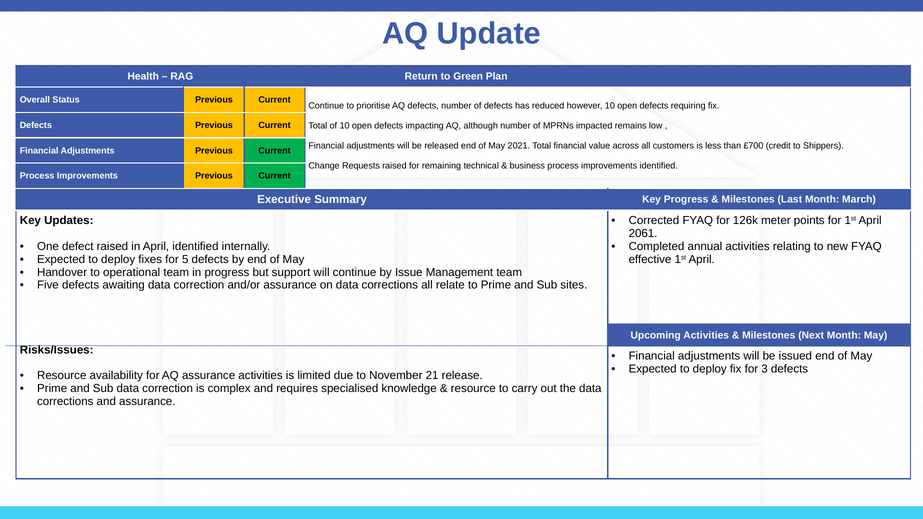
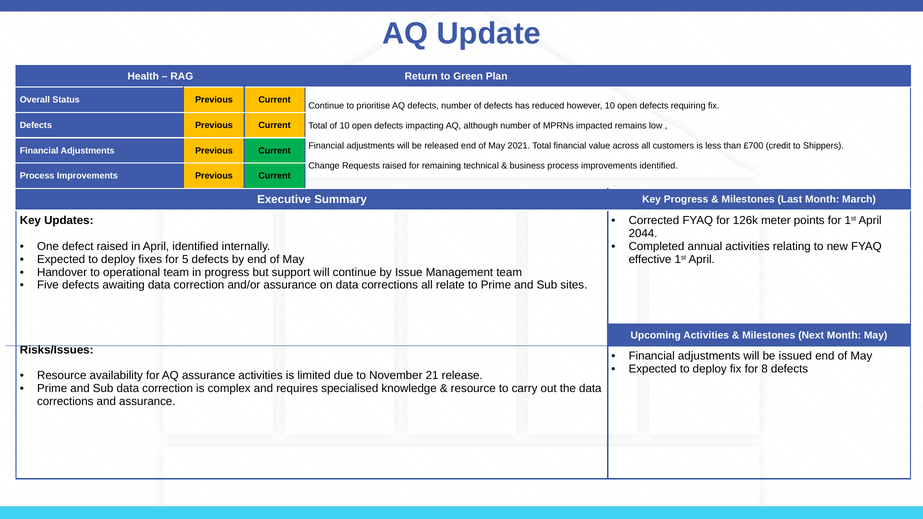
2061: 2061 -> 2044
3: 3 -> 8
